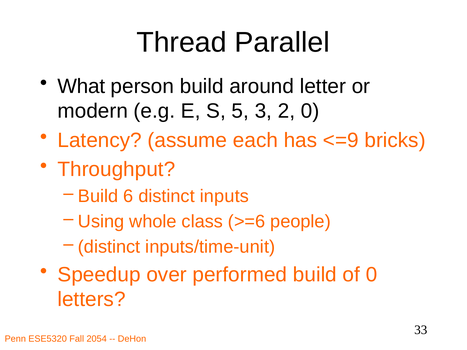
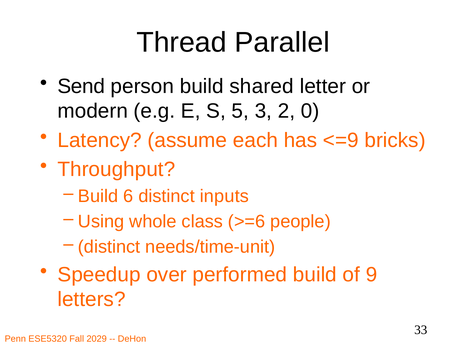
What: What -> Send
around: around -> shared
inputs/time-unit: inputs/time-unit -> needs/time-unit
of 0: 0 -> 9
2054: 2054 -> 2029
